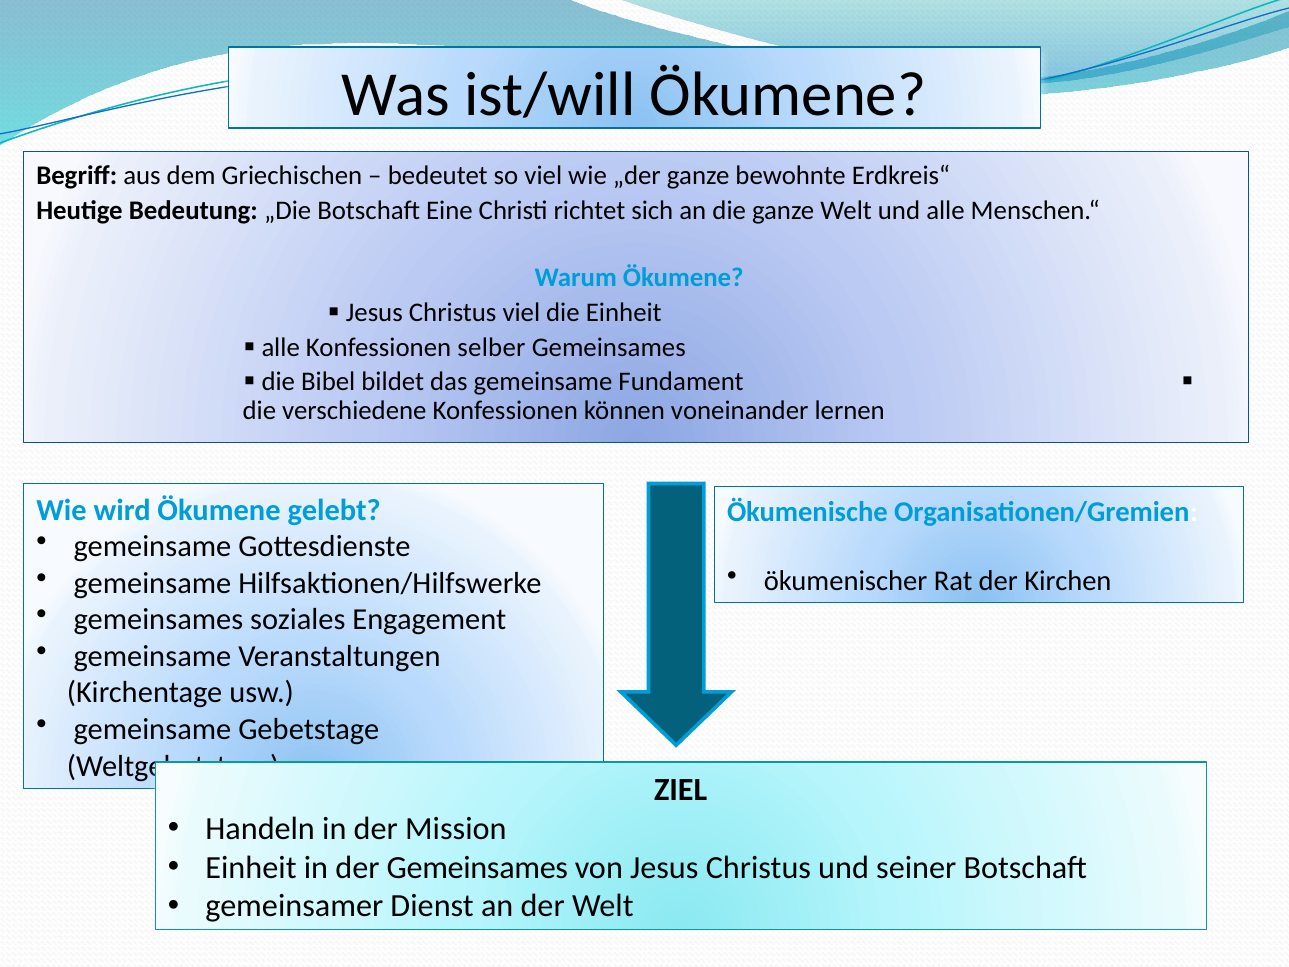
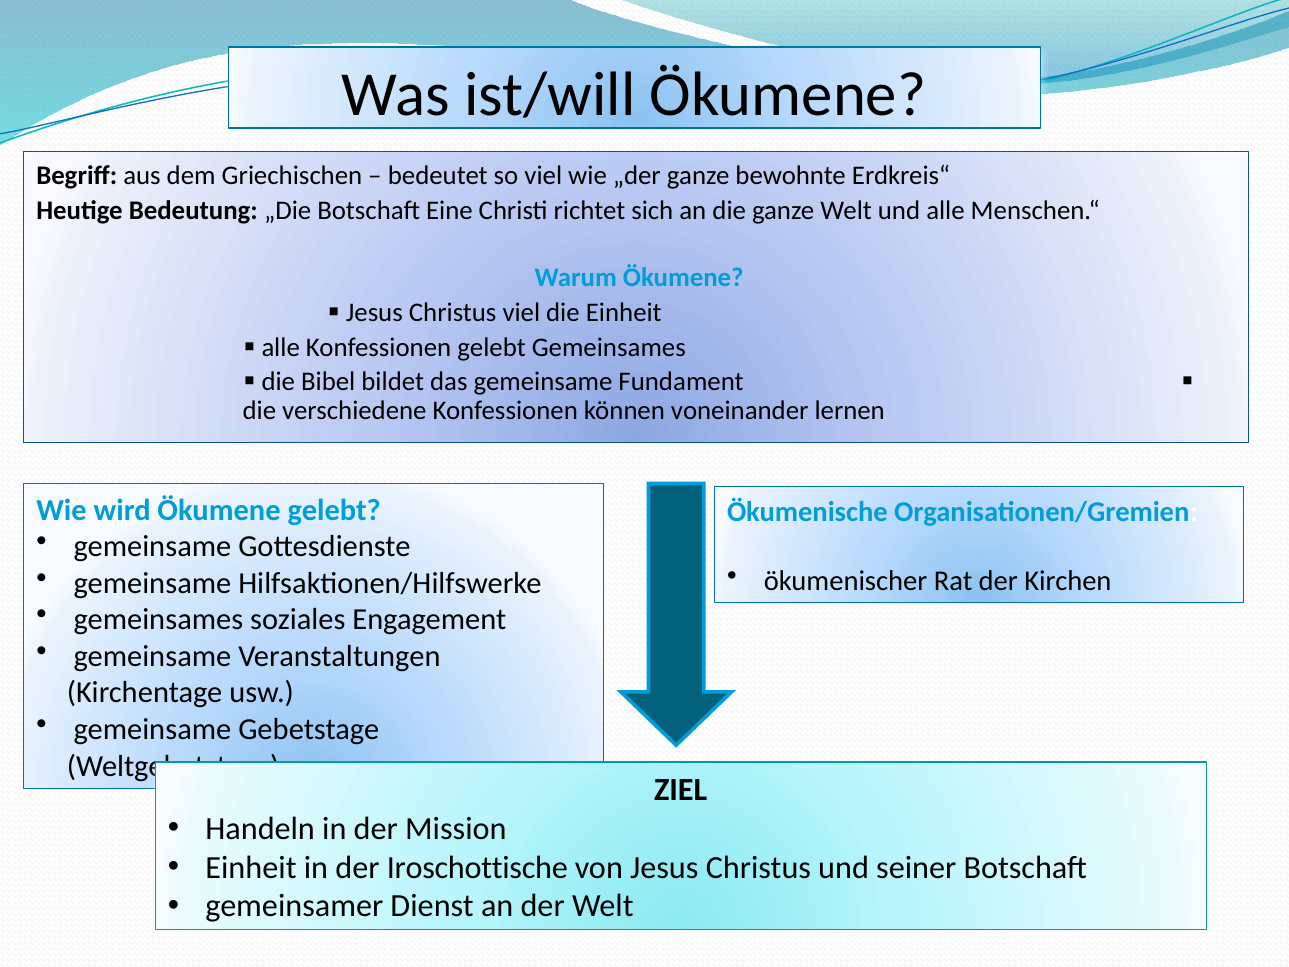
Konfessionen selber: selber -> gelebt
der Gemeinsames: Gemeinsames -> Iroschottische
